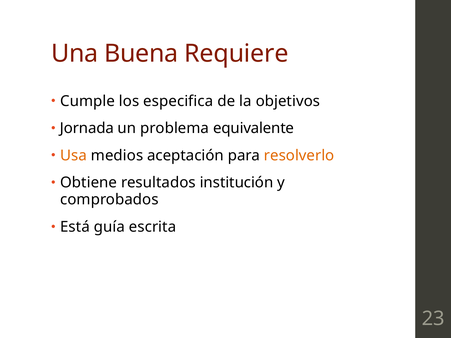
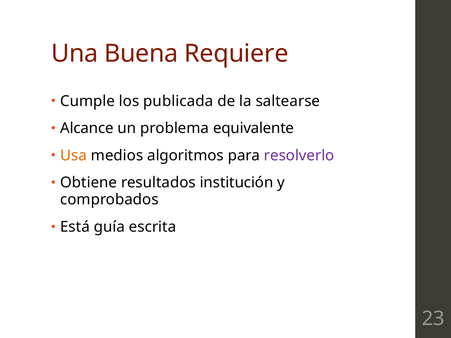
especifica: especifica -> publicada
objetivos: objetivos -> saltearse
Jornada: Jornada -> Alcance
aceptación: aceptación -> algoritmos
resolverlo colour: orange -> purple
